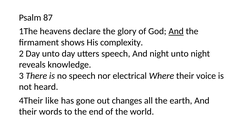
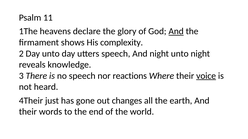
87: 87 -> 11
electrical: electrical -> reactions
voice underline: none -> present
like: like -> just
